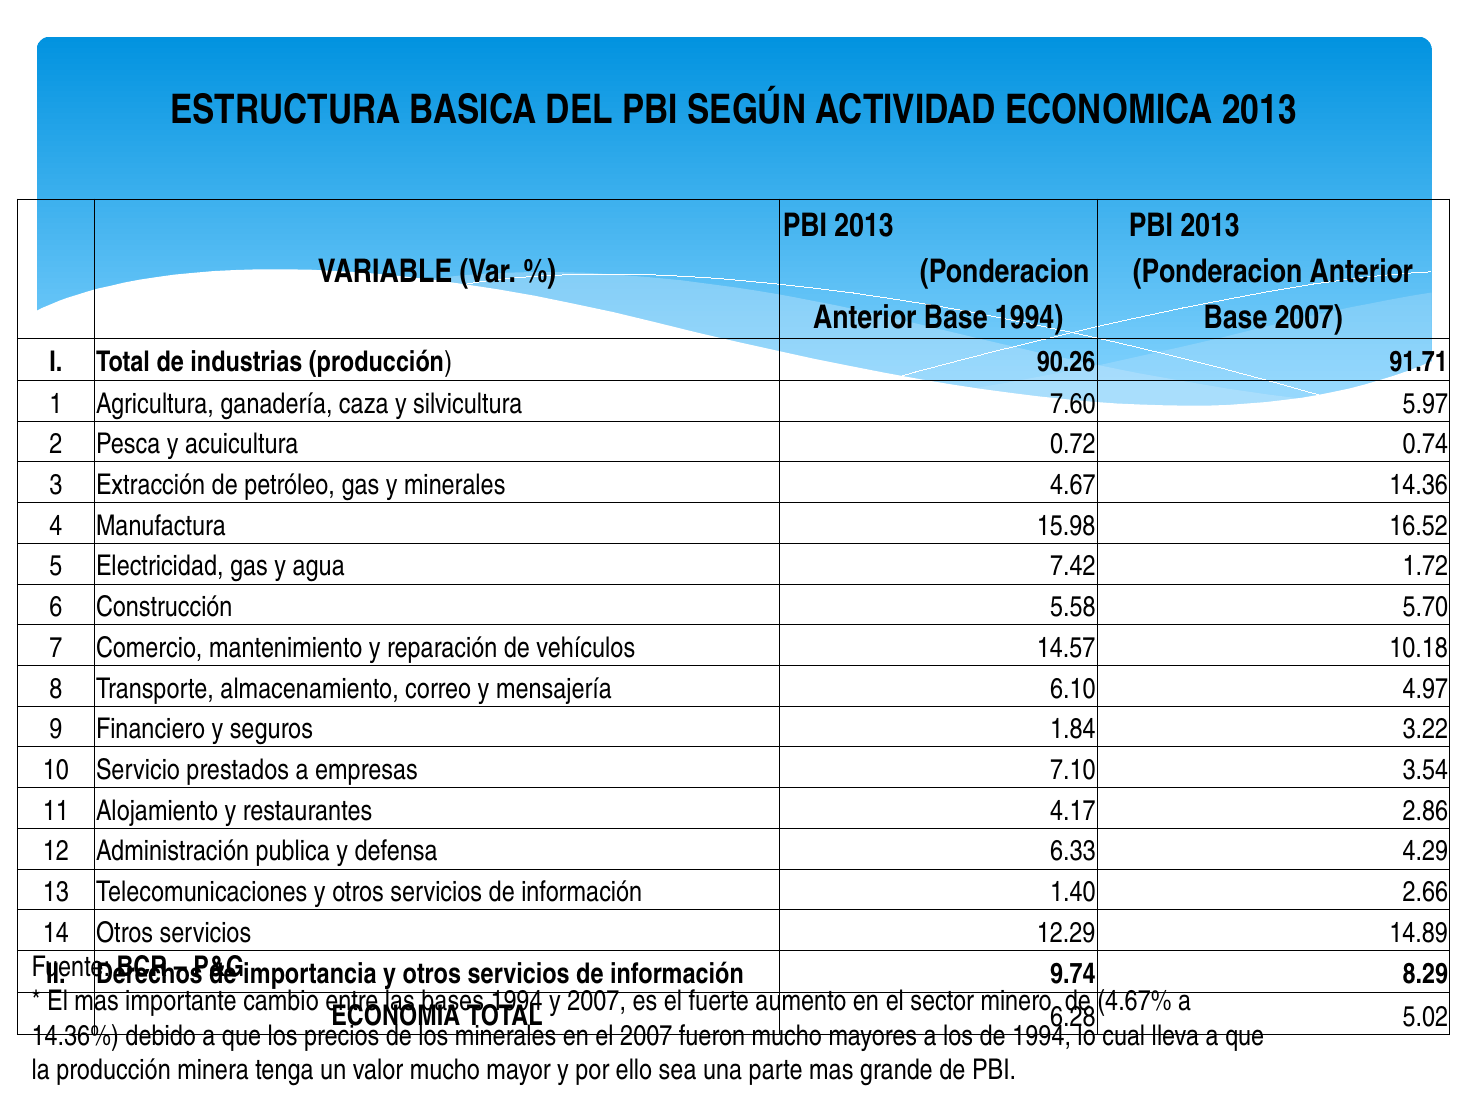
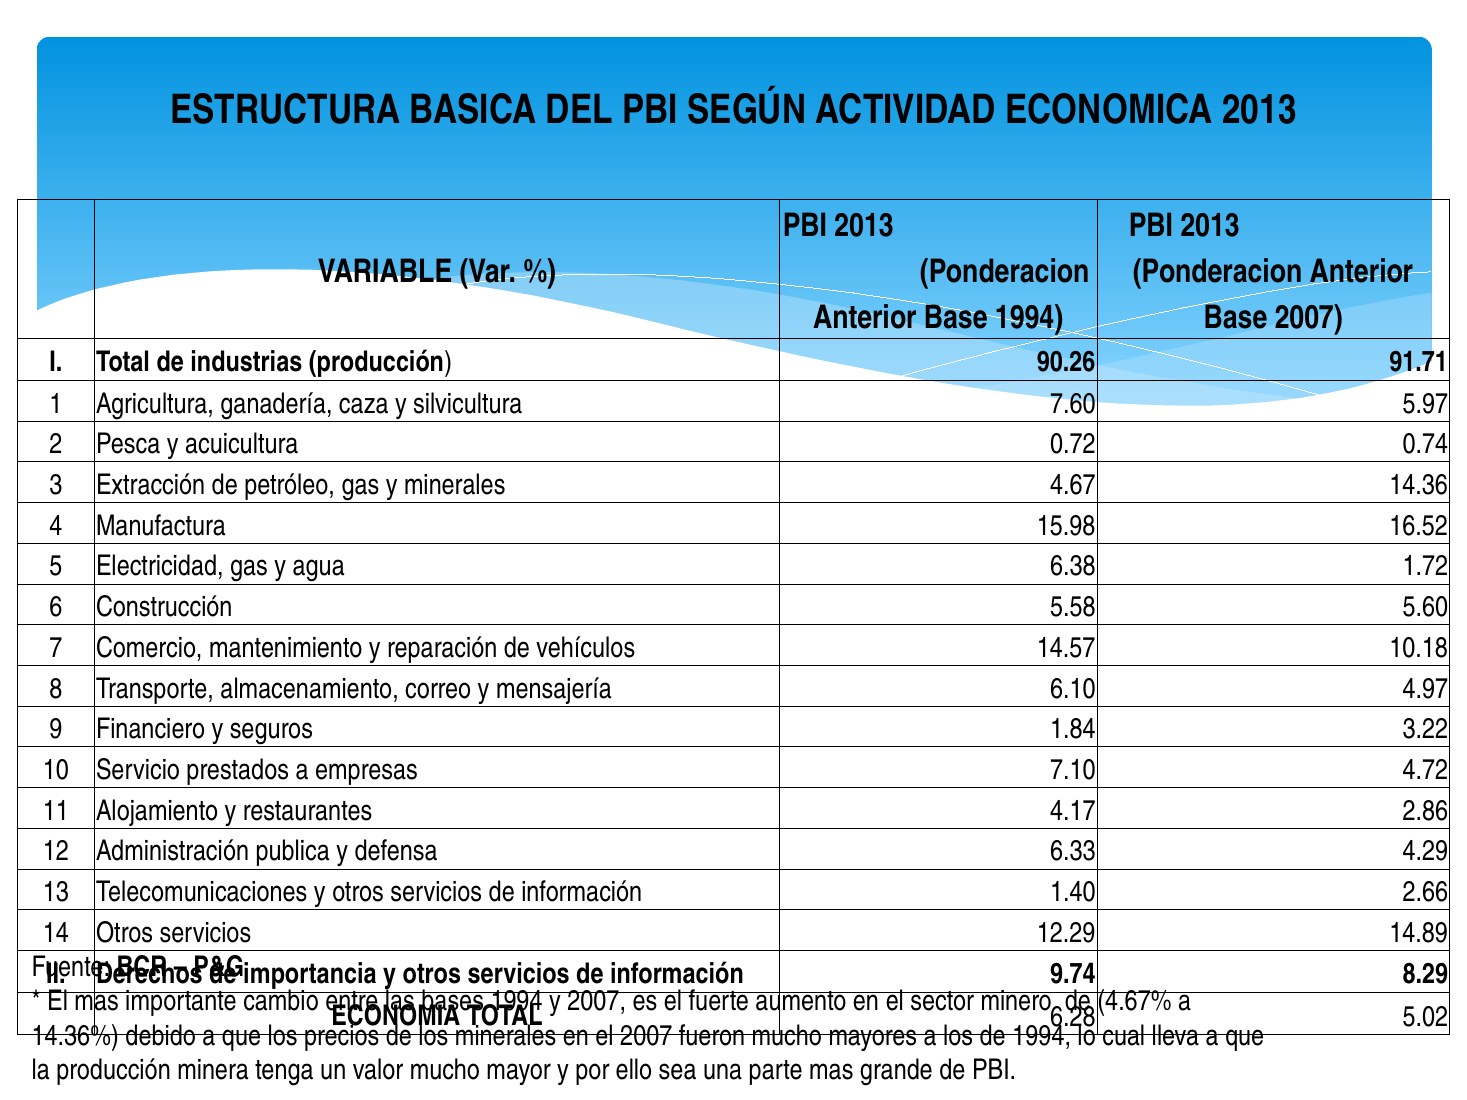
7.42: 7.42 -> 6.38
5.70: 5.70 -> 5.60
3.54: 3.54 -> 4.72
